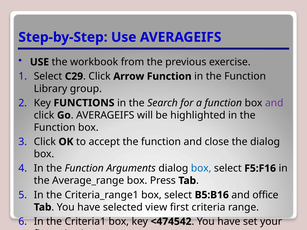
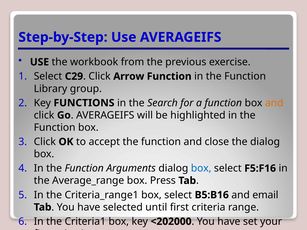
and at (274, 103) colour: purple -> orange
office: office -> email
view: view -> until
<474542: <474542 -> <202000
